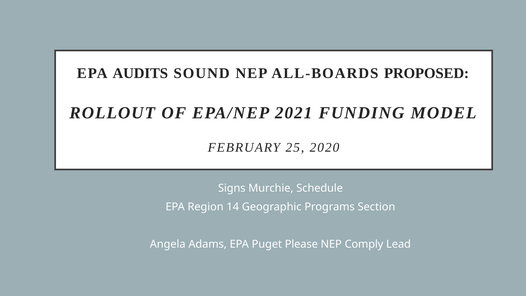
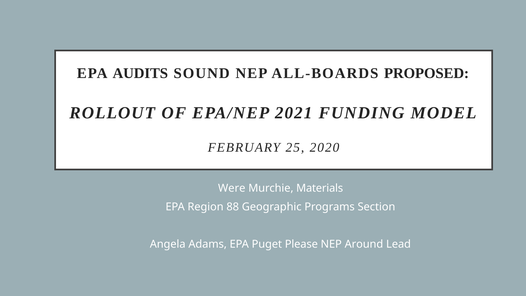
Signs: Signs -> Were
Schedule: Schedule -> Materials
14: 14 -> 88
Comply: Comply -> Around
